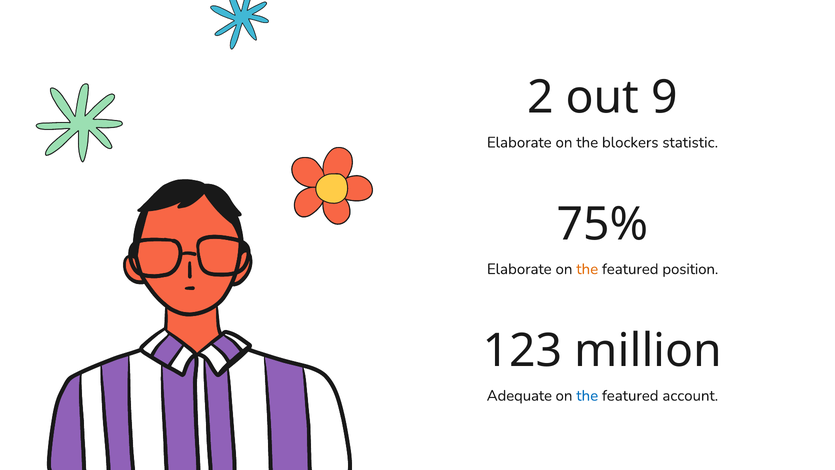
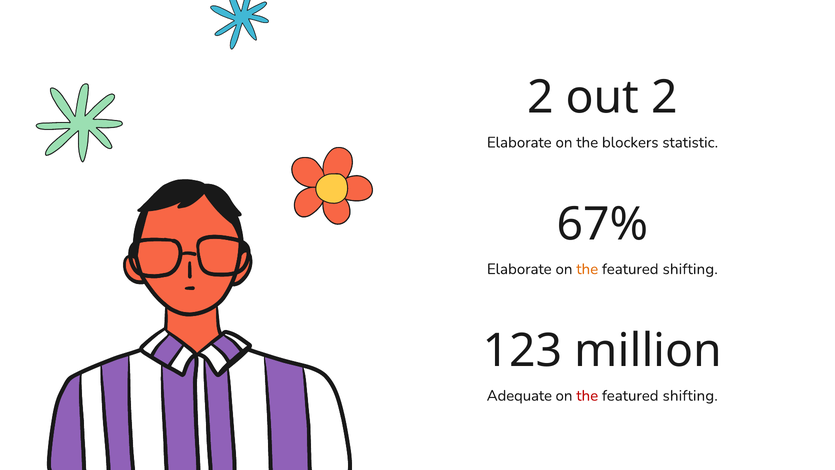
out 9: 9 -> 2
75%: 75% -> 67%
position at (690, 269): position -> shifting
the at (587, 395) colour: blue -> red
account at (690, 395): account -> shifting
